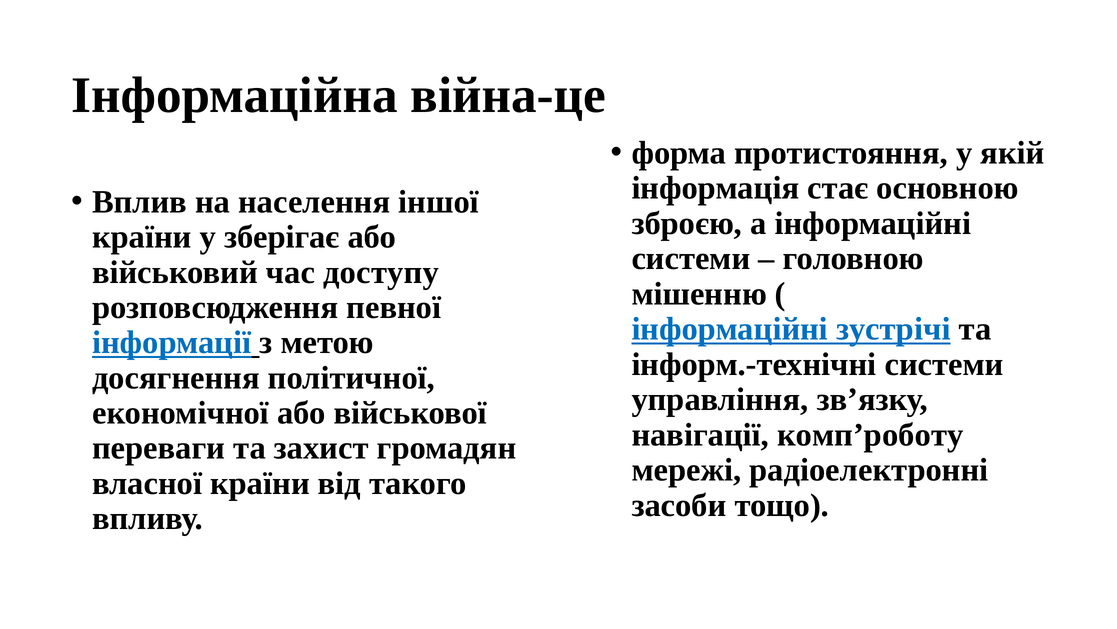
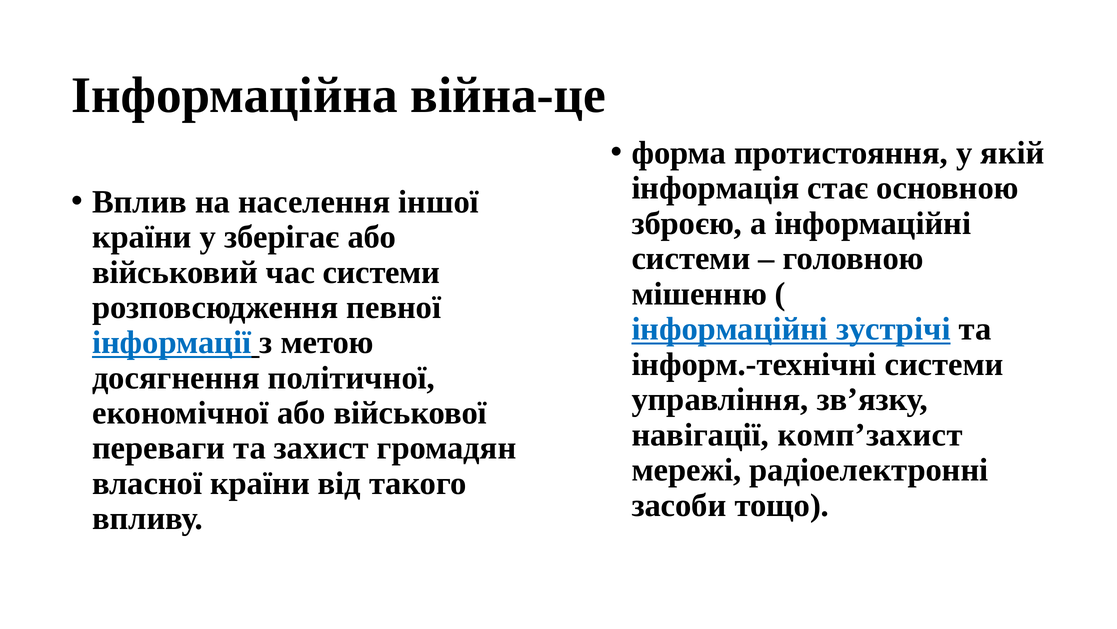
час доступу: доступу -> системи
комп’роботу: комп’роботу -> комп’захист
